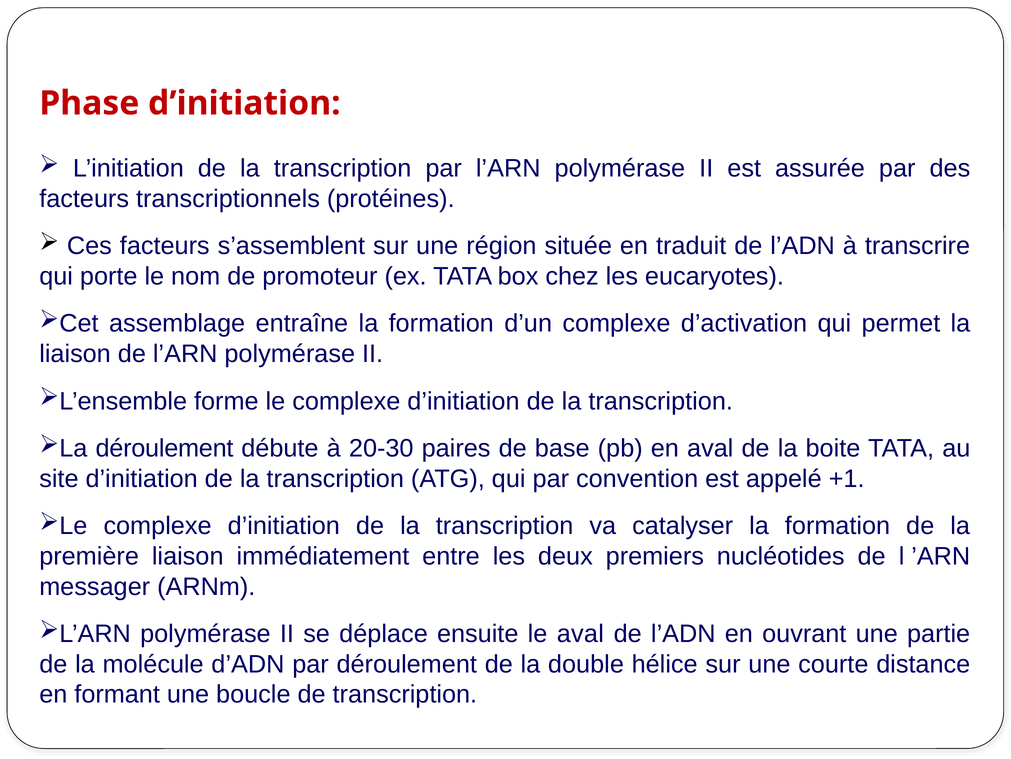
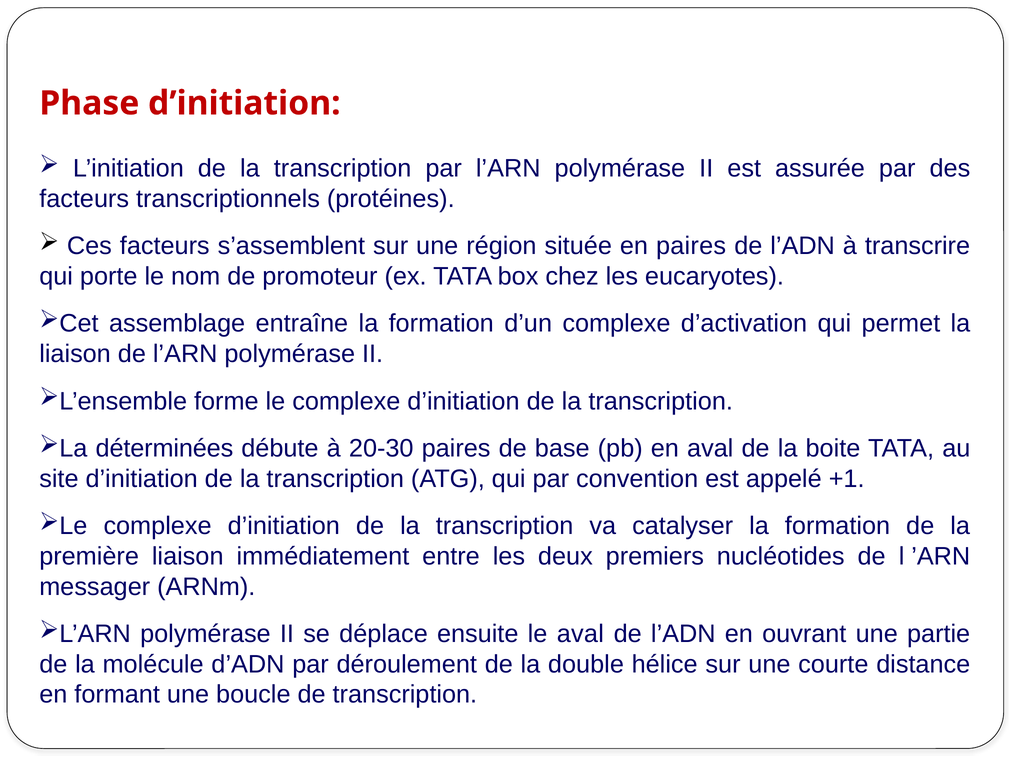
en traduit: traduit -> paires
déroulement at (165, 448): déroulement -> déterminées
